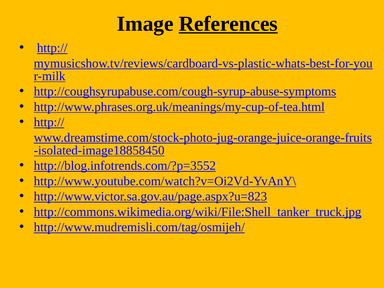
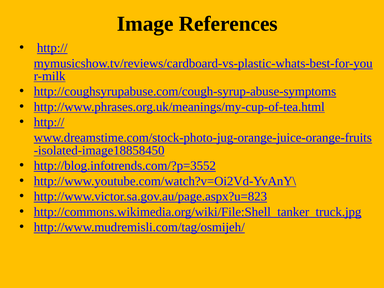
References underline: present -> none
